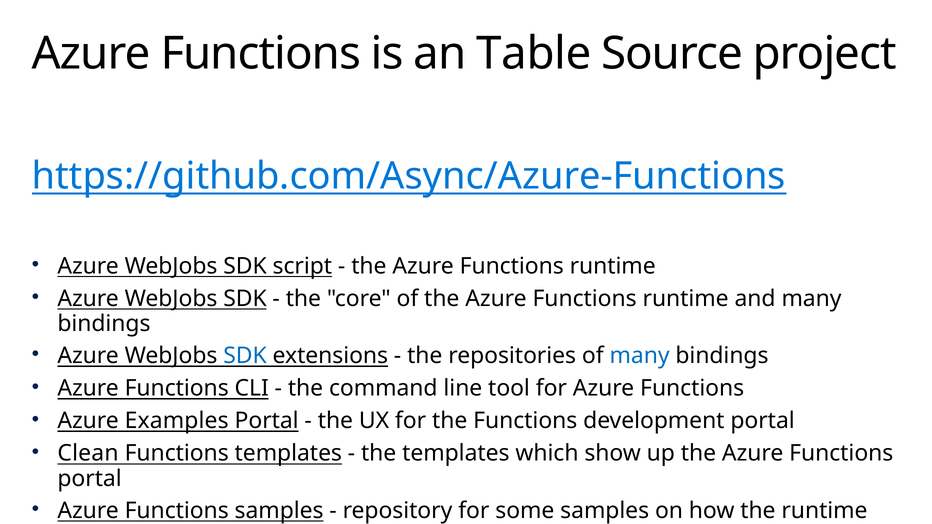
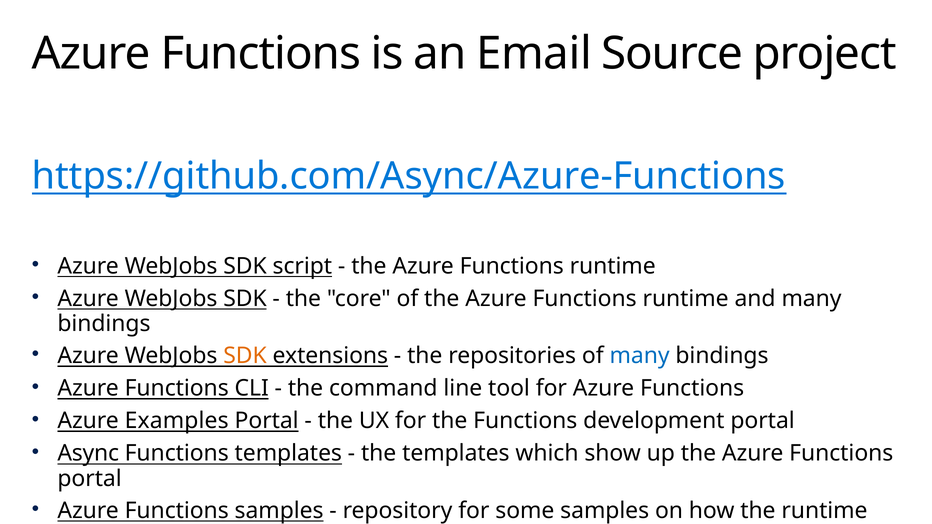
Table: Table -> Email
SDK at (245, 356) colour: blue -> orange
Clean: Clean -> Async
